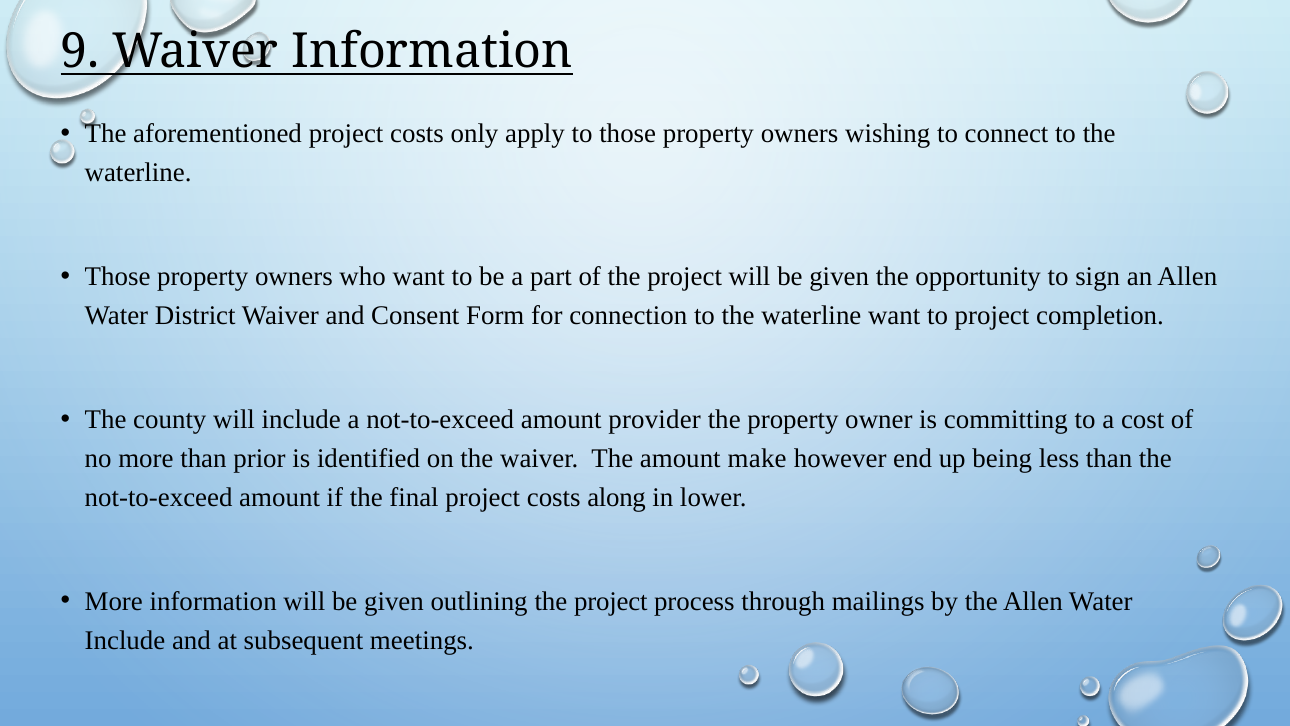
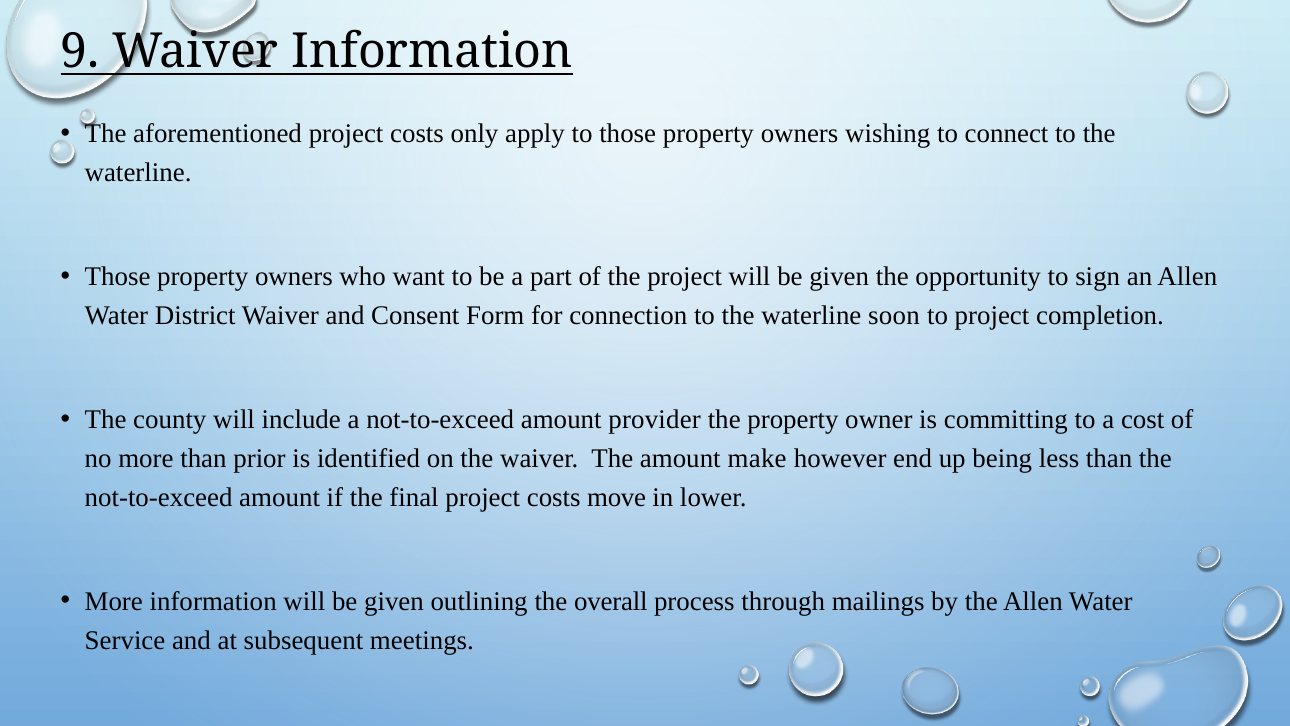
waterline want: want -> soon
along: along -> move
outlining the project: project -> overall
Include at (125, 640): Include -> Service
